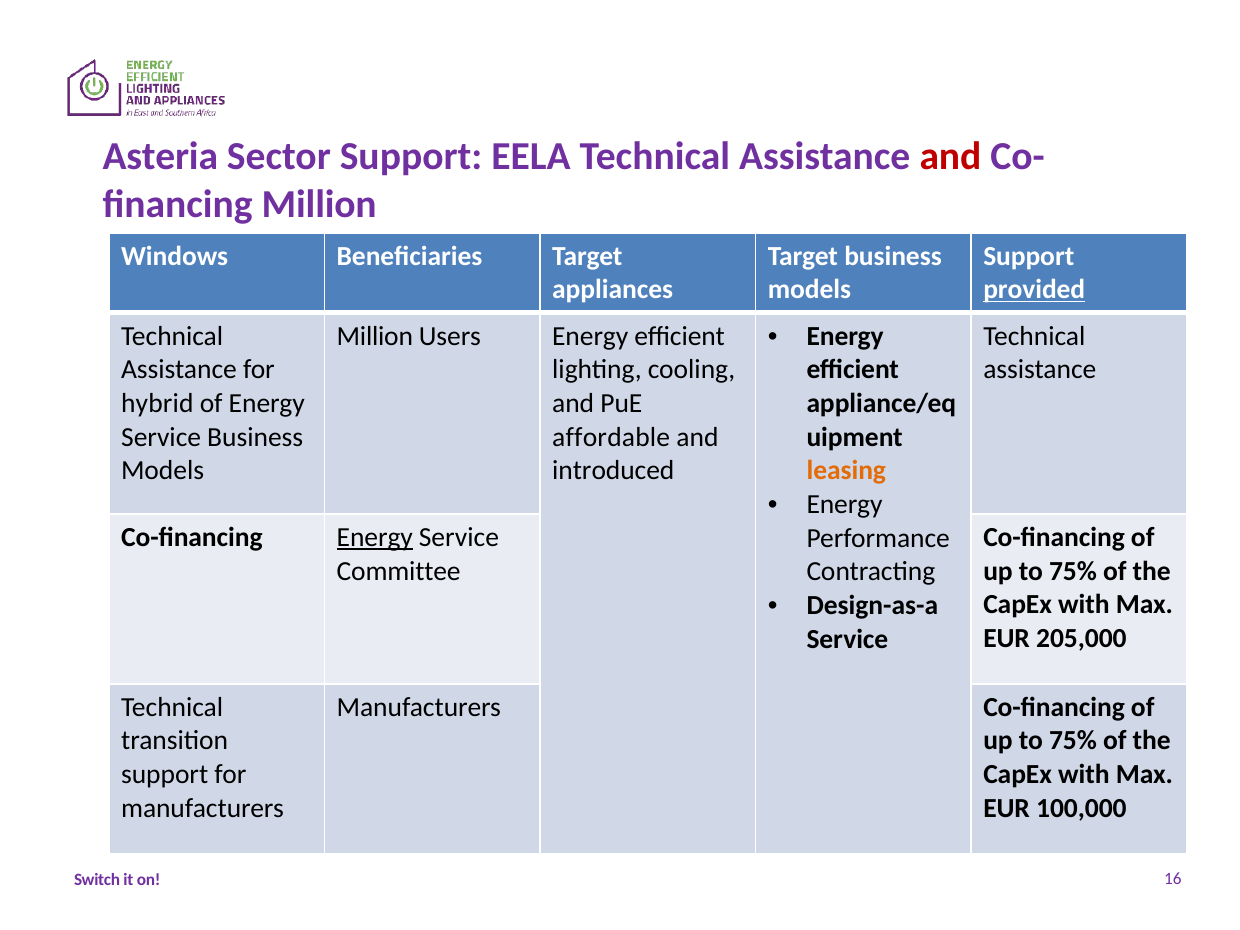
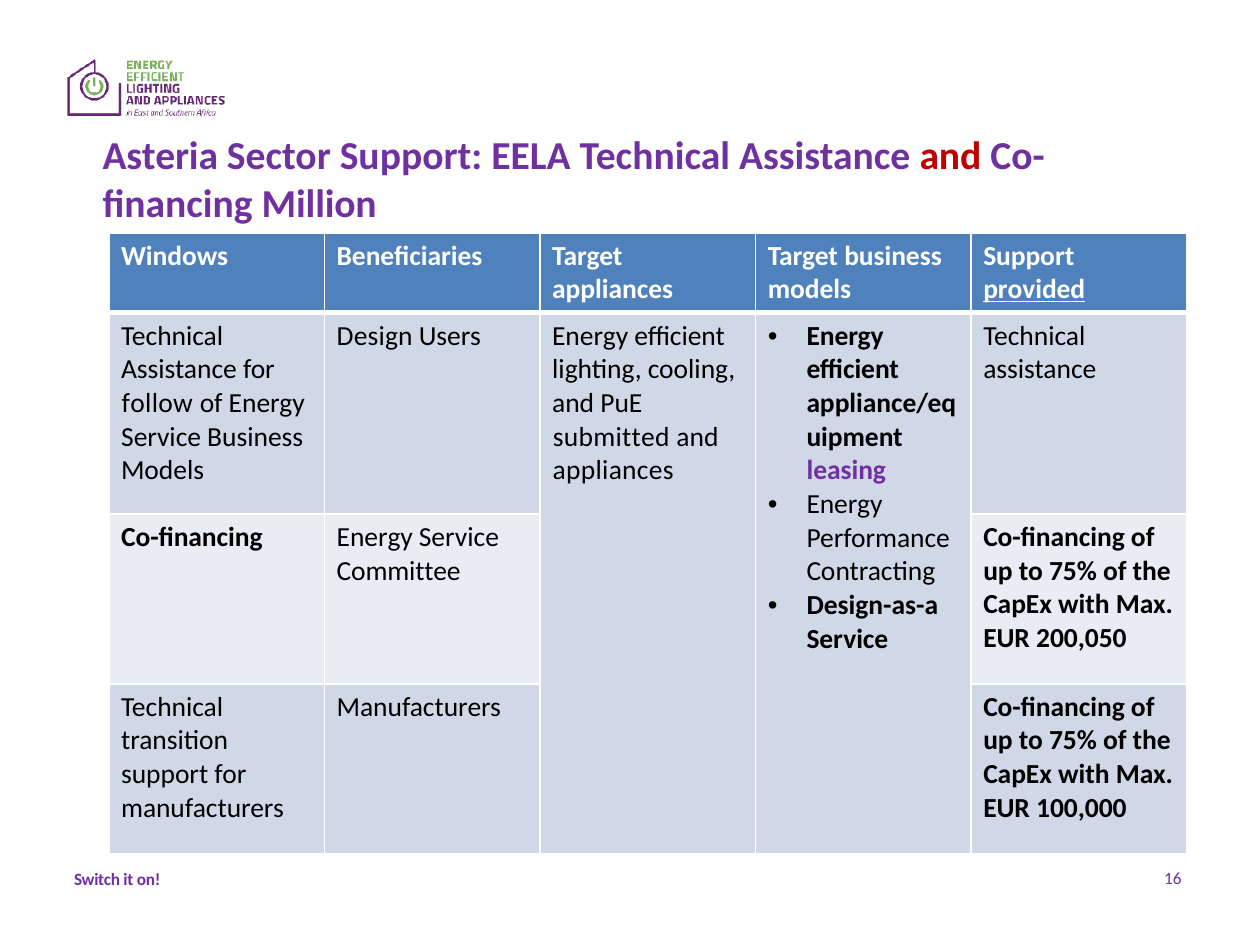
Million at (375, 336): Million -> Design
hybrid: hybrid -> follow
affordable: affordable -> submitted
introduced at (613, 471): introduced -> appliances
leasing colour: orange -> purple
Energy at (375, 537) underline: present -> none
205,000: 205,000 -> 200,050
